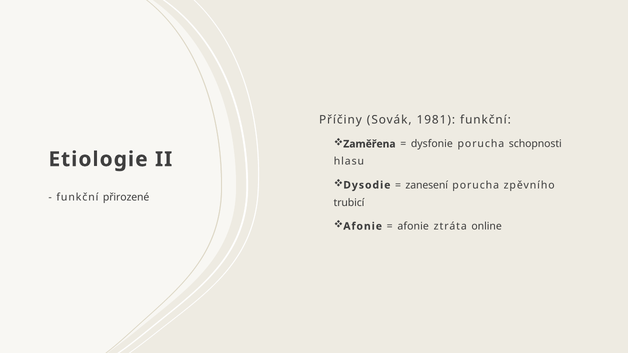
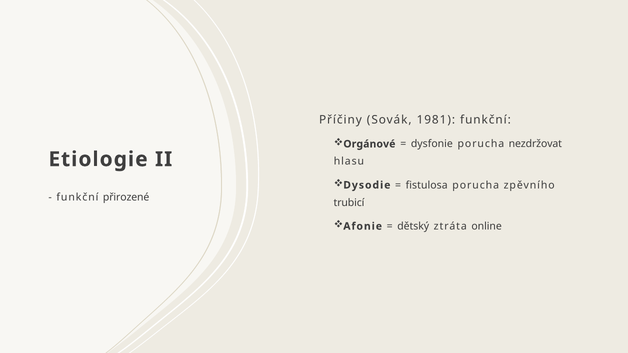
Zaměřena: Zaměřena -> Orgánové
schopnosti: schopnosti -> nezdržovat
zanesení: zanesení -> fistulosa
afonie at (413, 226): afonie -> dětský
